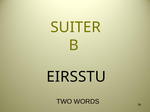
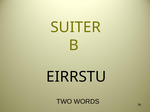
EIRSSTU: EIRSSTU -> EIRRSTU
